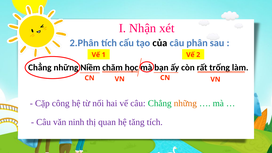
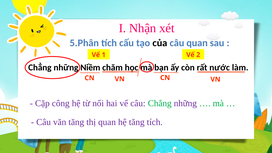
2.Phân: 2.Phân -> 5.Phân
câu phân: phân -> quan
trống: trống -> nước
những at (185, 103) colour: orange -> purple
văn ninh: ninh -> tăng
